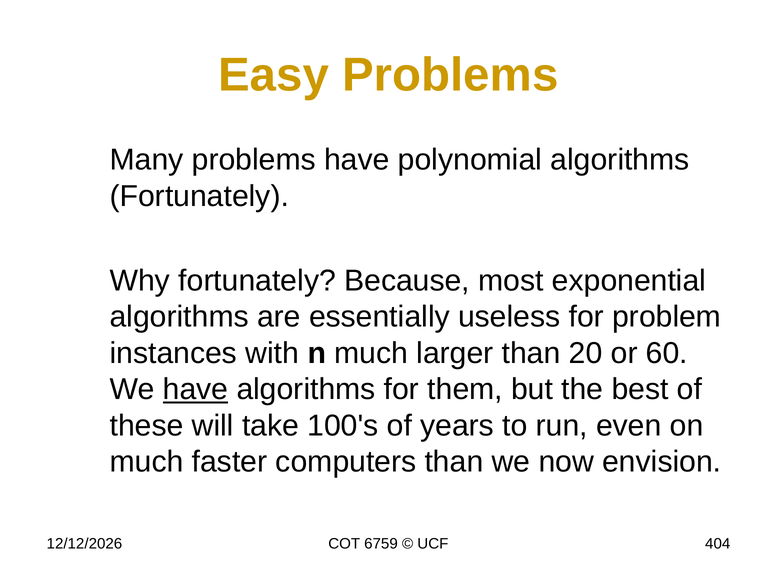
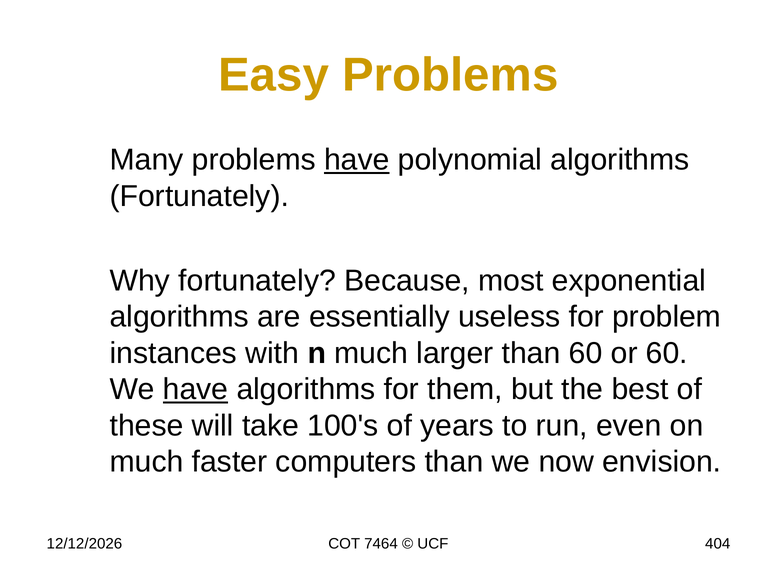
have at (357, 160) underline: none -> present
than 20: 20 -> 60
6759: 6759 -> 7464
